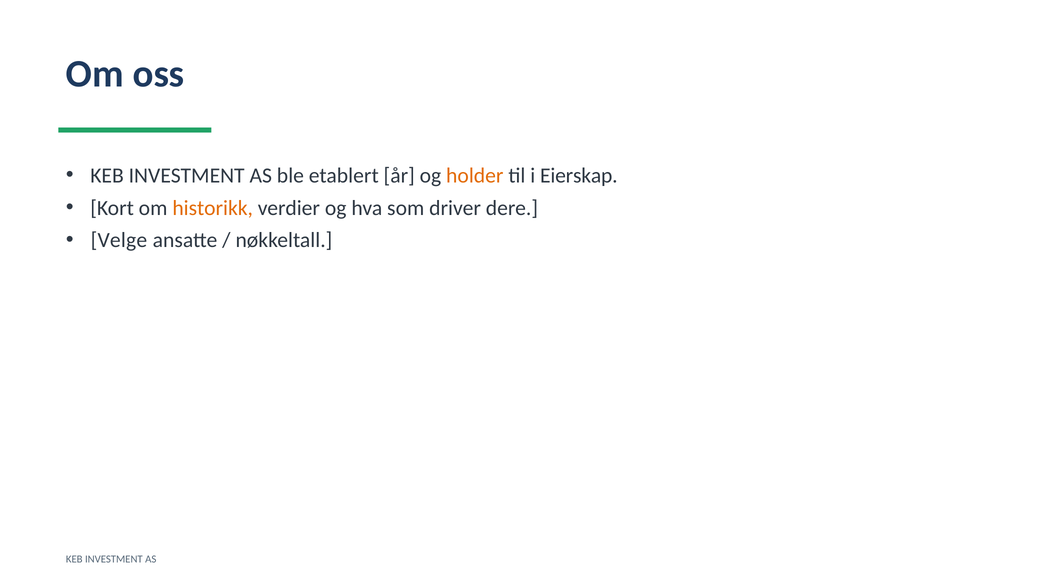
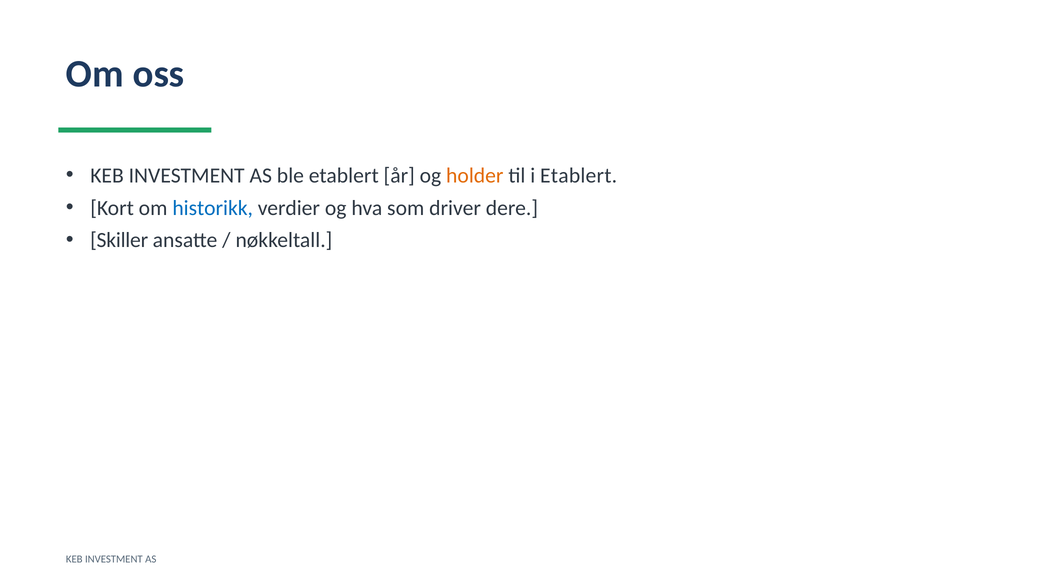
i Eierskap: Eierskap -> Etablert
historikk colour: orange -> blue
Velge: Velge -> Skiller
